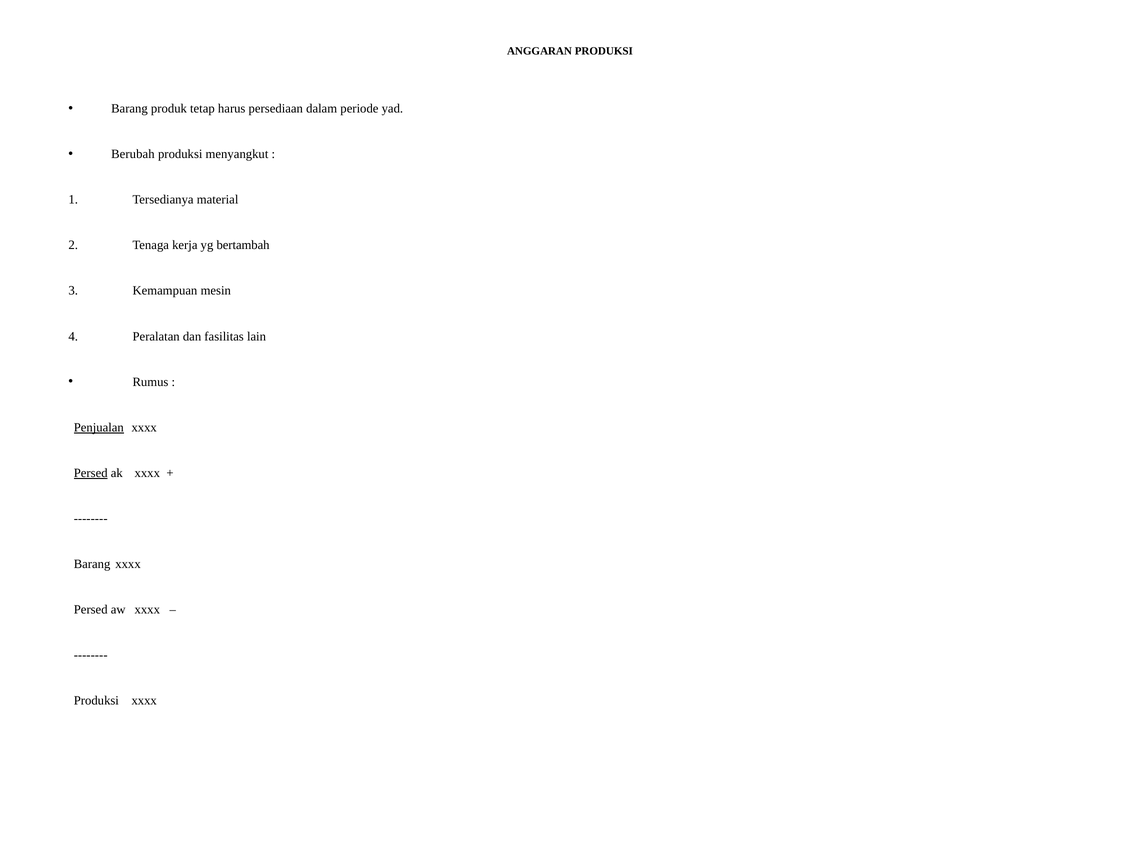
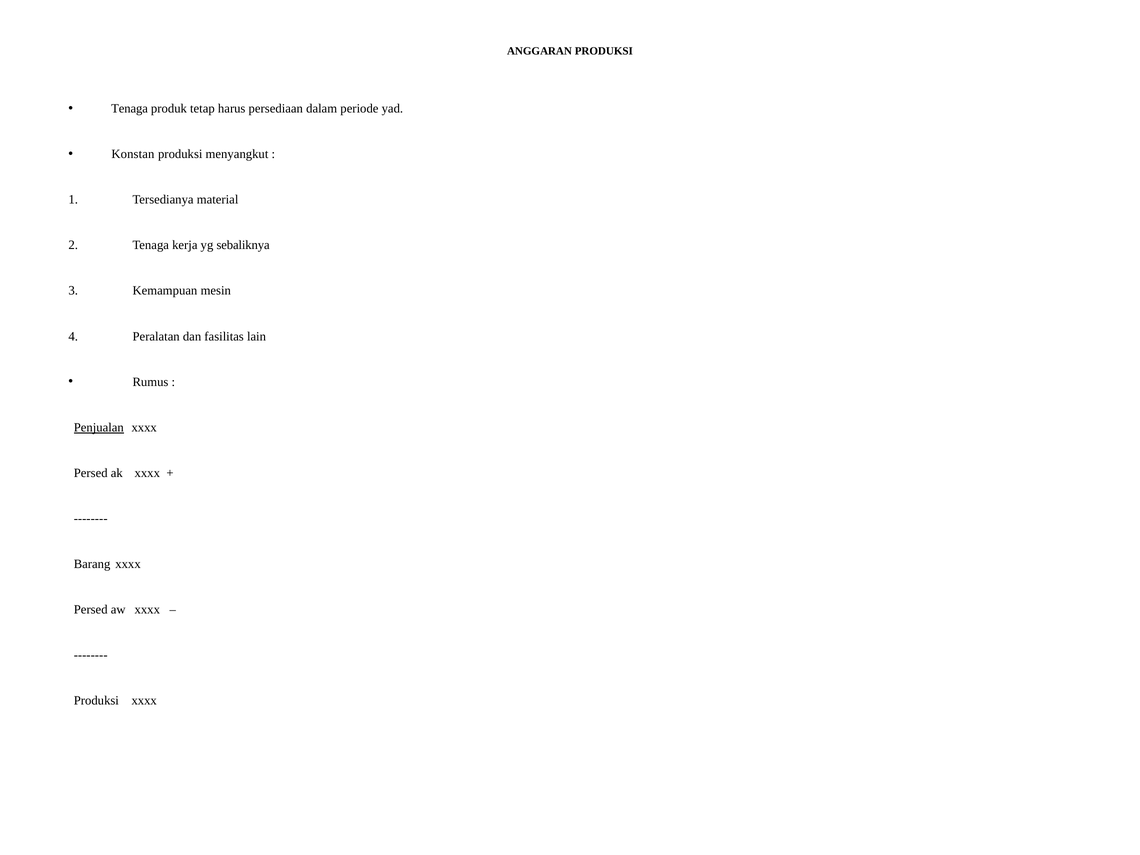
Barang at (129, 109): Barang -> Tenaga
Berubah: Berubah -> Konstan
bertambah: bertambah -> sebaliknya
Persed at (91, 473) underline: present -> none
